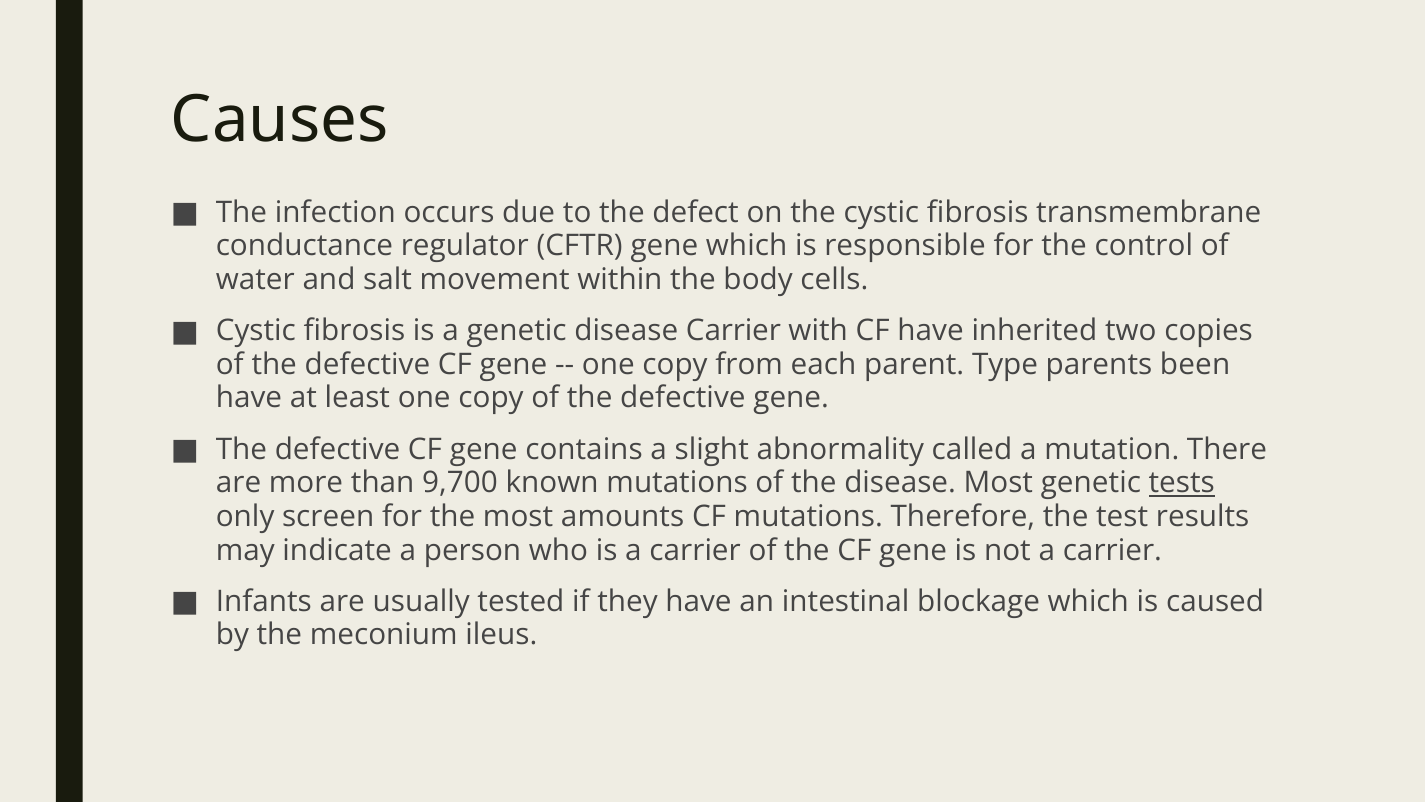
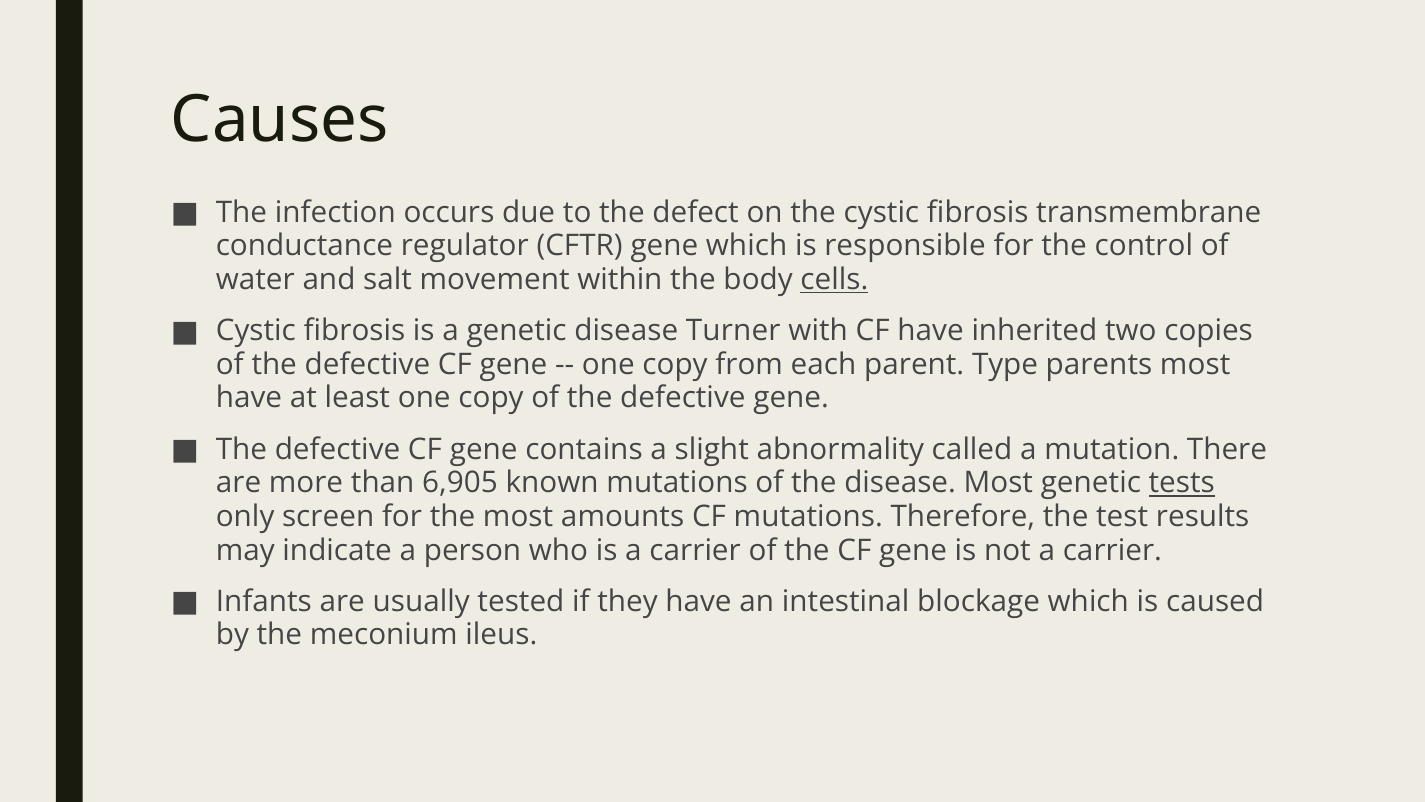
cells underline: none -> present
disease Carrier: Carrier -> Turner
parents been: been -> most
9,700: 9,700 -> 6,905
